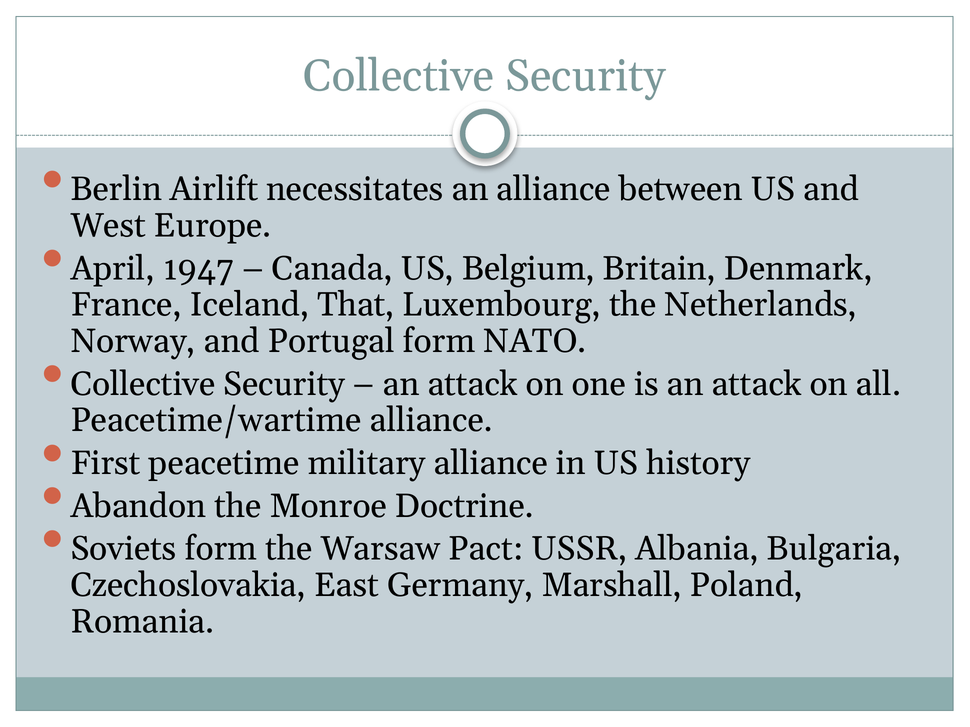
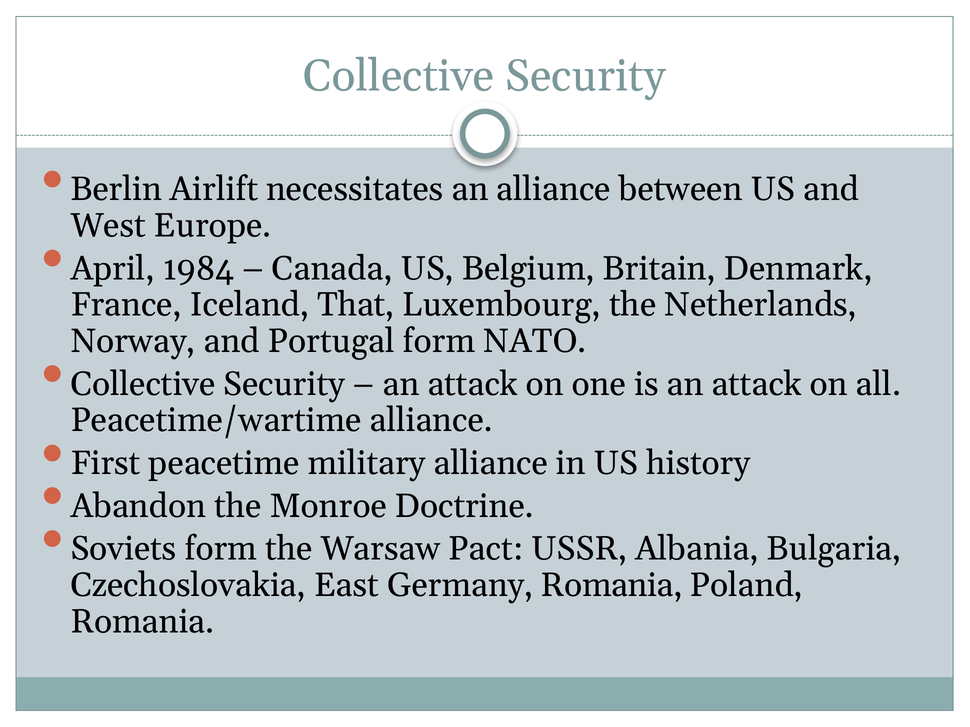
1947: 1947 -> 1984
Germany Marshall: Marshall -> Romania
